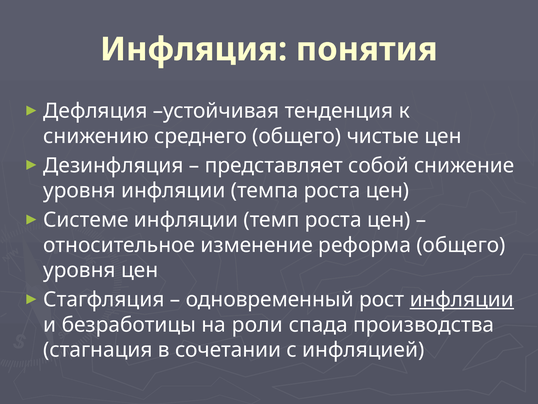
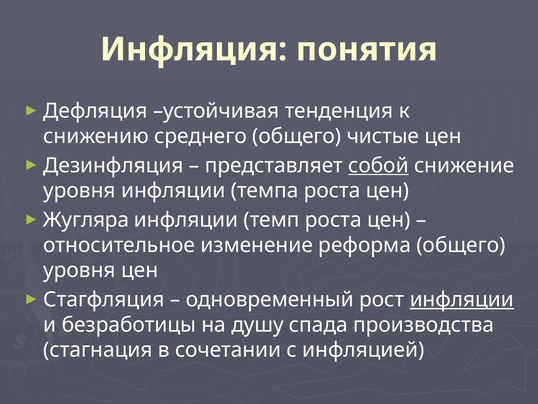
собой underline: none -> present
Системе: Системе -> Жугляра
роли: роли -> душу
